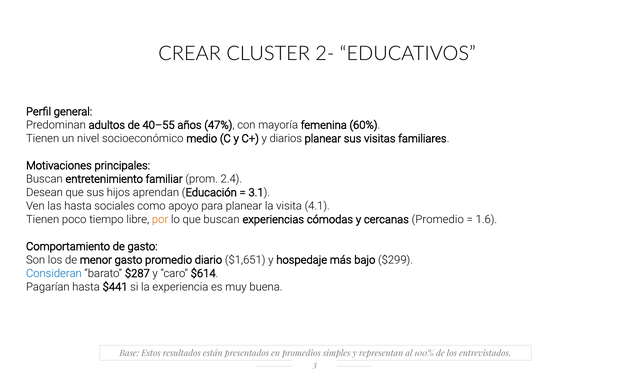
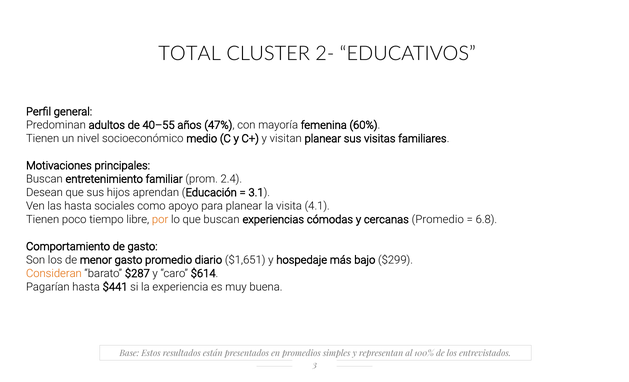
CREAR: CREAR -> TOTAL
diarios: diarios -> visitan
1.6: 1.6 -> 6.8
Consideran colour: blue -> orange
